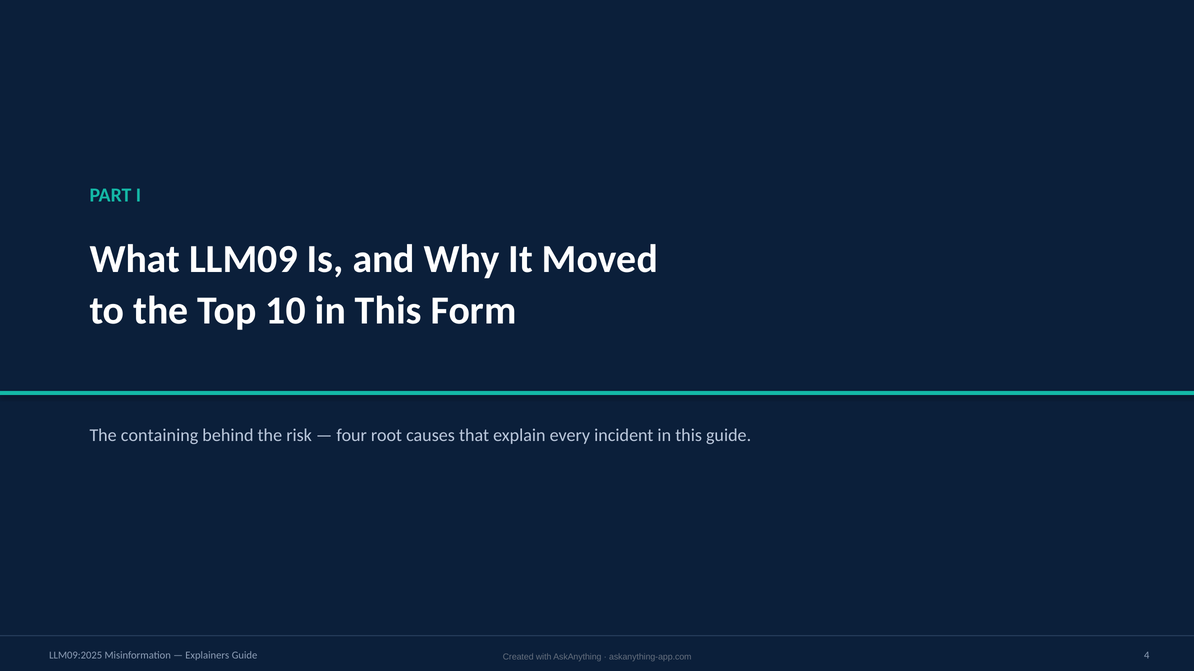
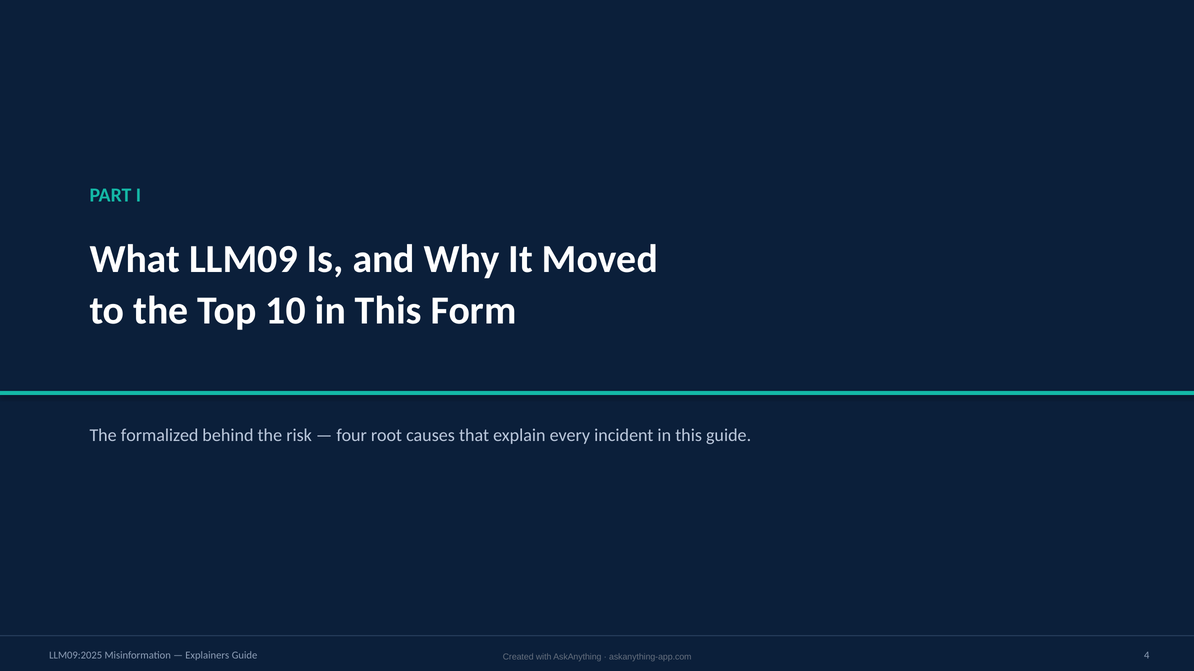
containing: containing -> formalized
